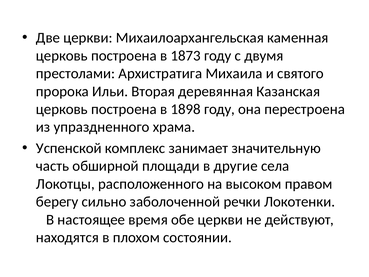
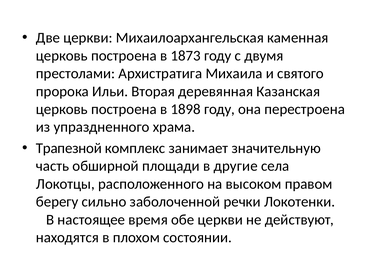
Успенской: Успенской -> Трапезной
